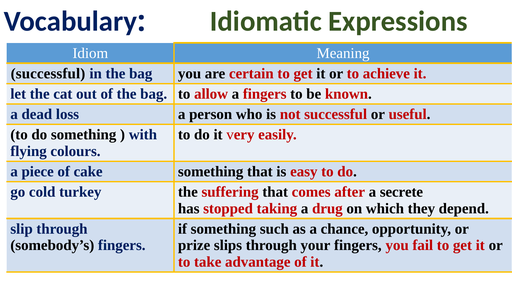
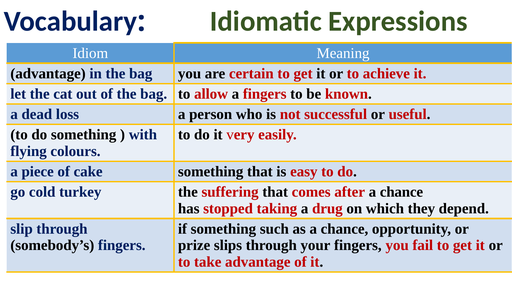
successful at (48, 73): successful -> advantage
after a secrete: secrete -> chance
